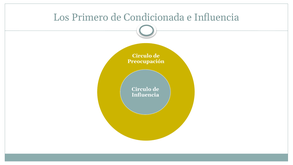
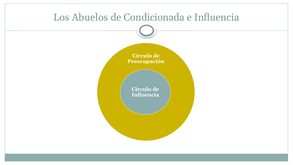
Primero: Primero -> Abuelos
